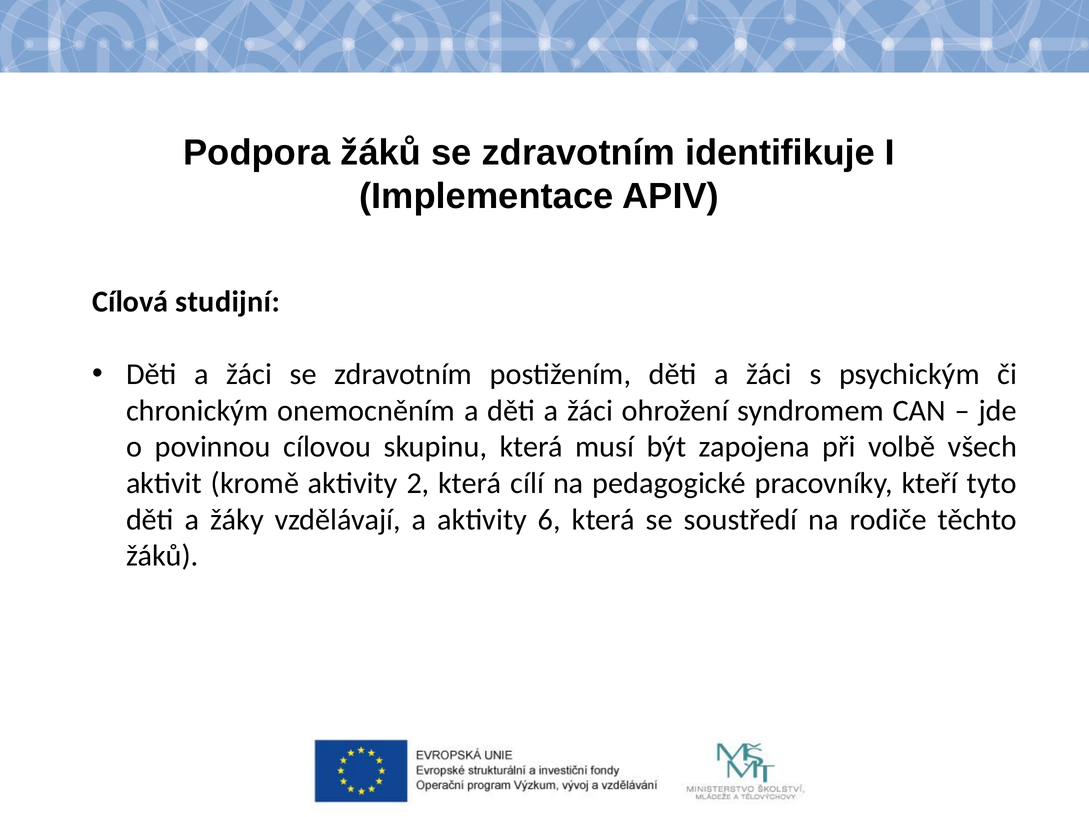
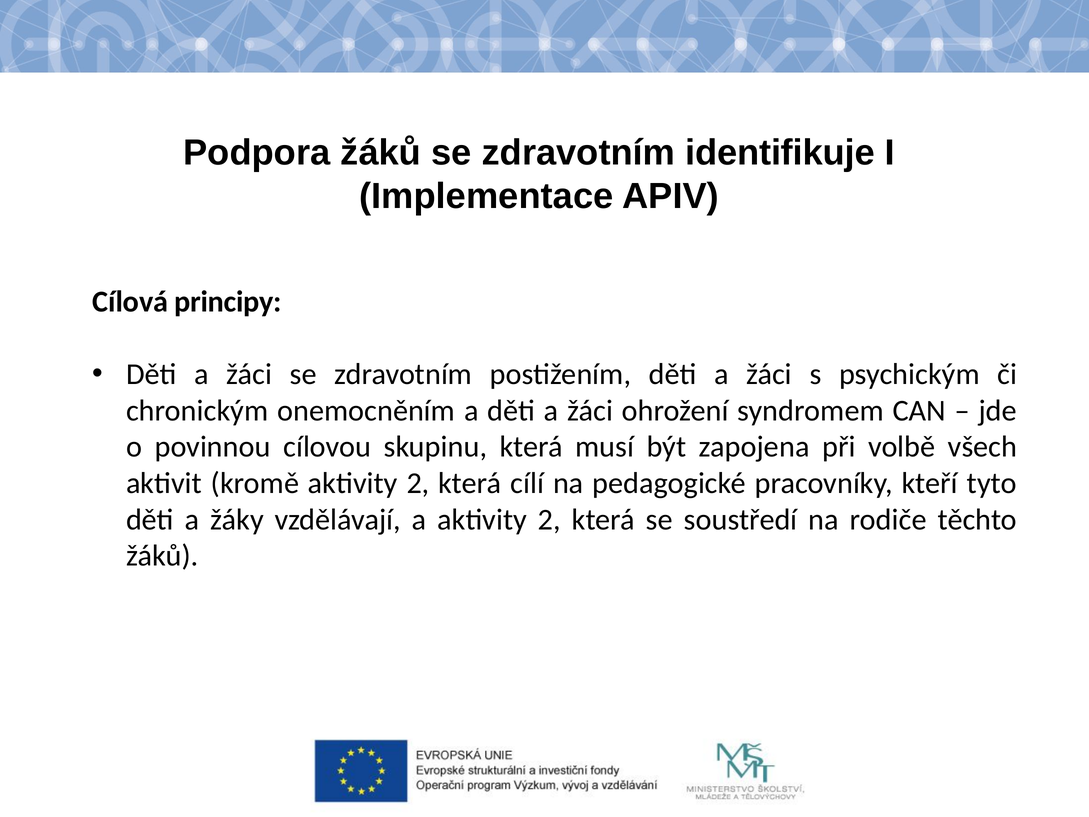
studijní: studijní -> principy
a aktivity 6: 6 -> 2
